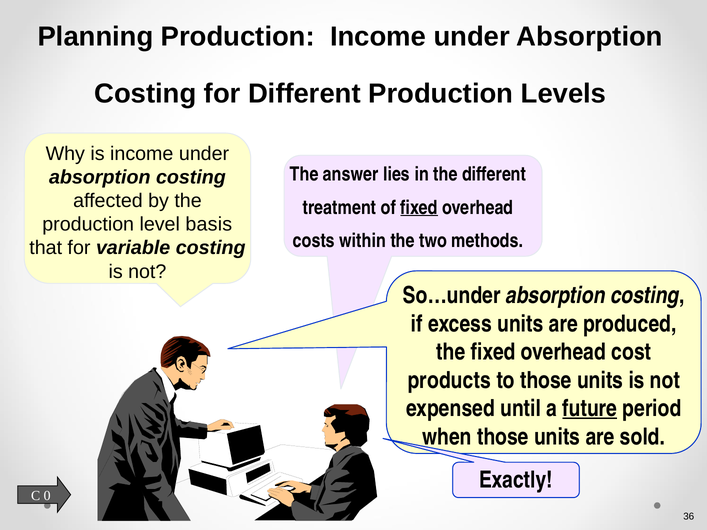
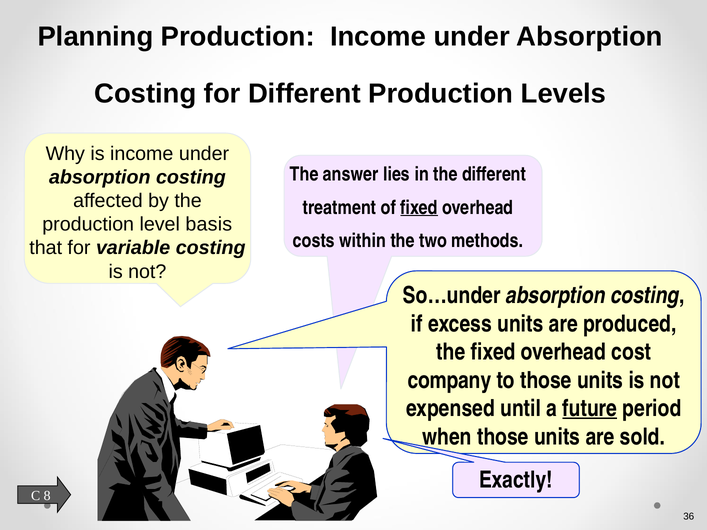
products: products -> company
0: 0 -> 8
